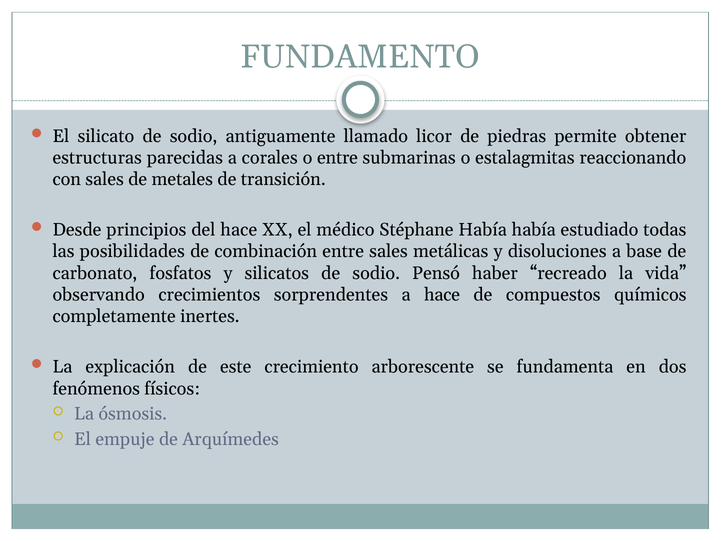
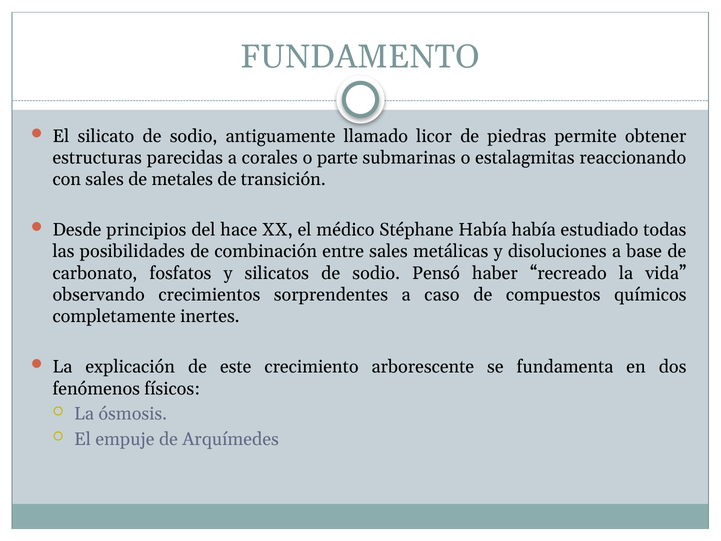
o entre: entre -> parte
a hace: hace -> caso
